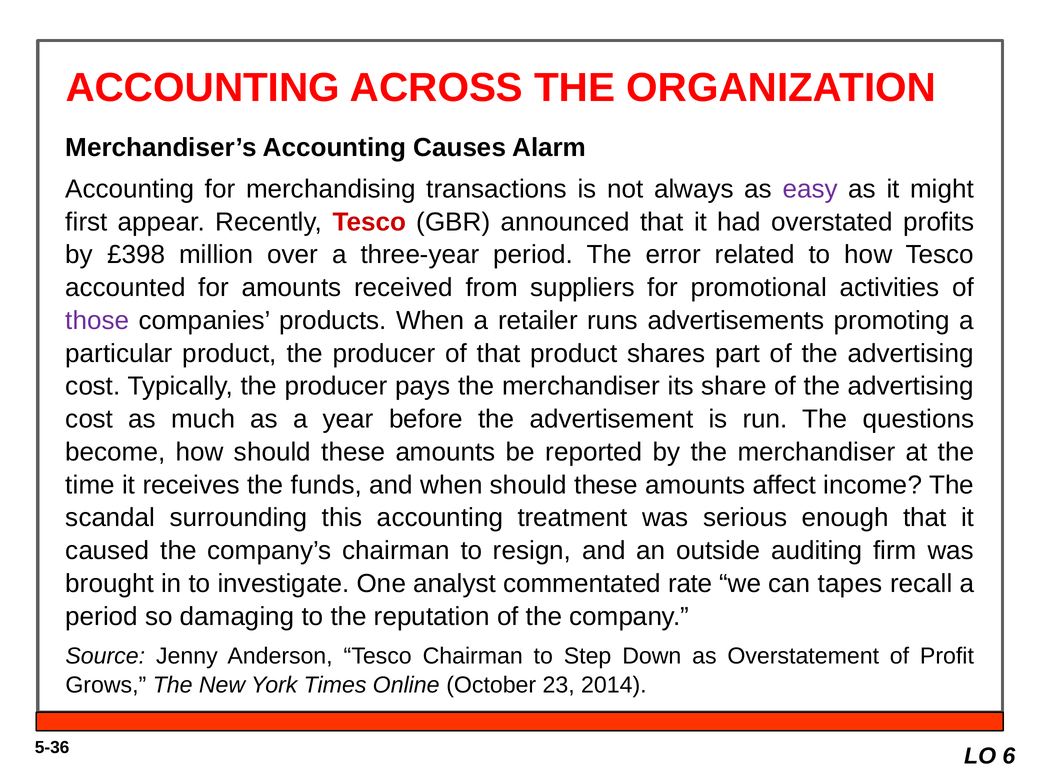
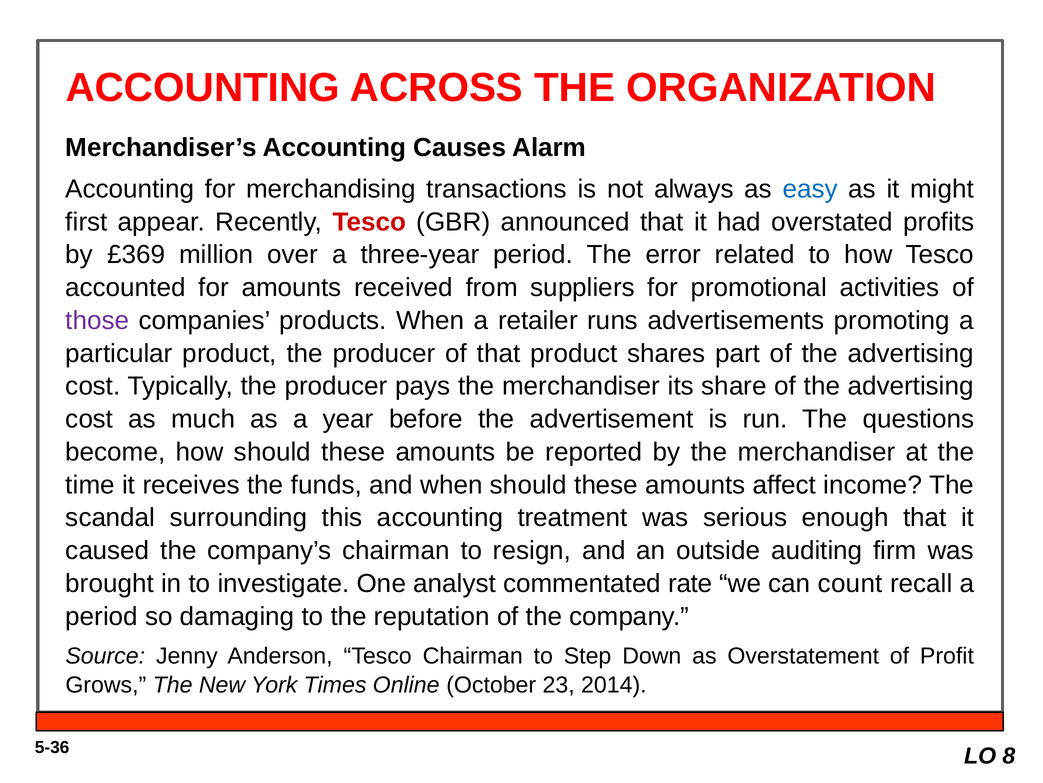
easy colour: purple -> blue
£398: £398 -> £369
tapes: tapes -> count
6: 6 -> 8
